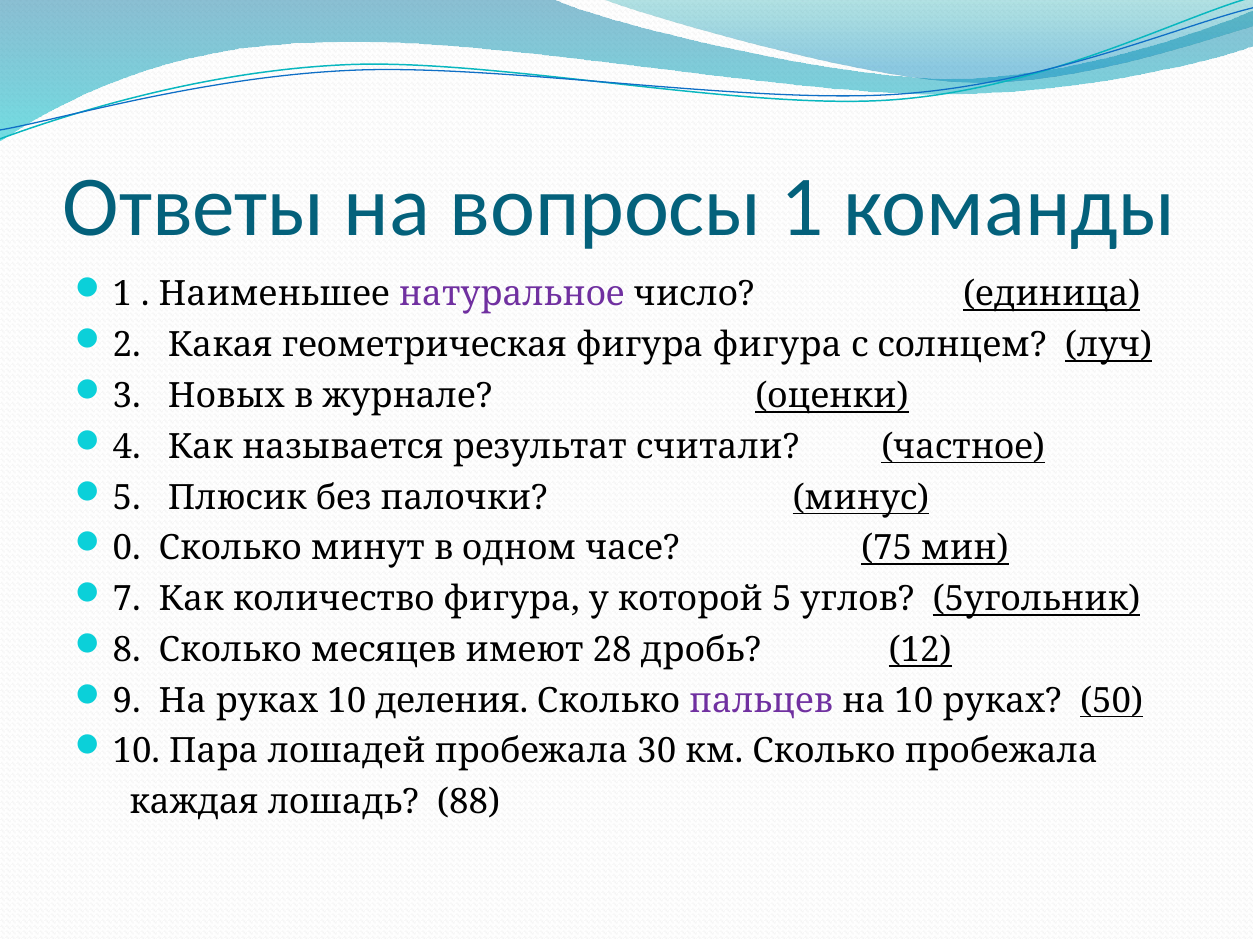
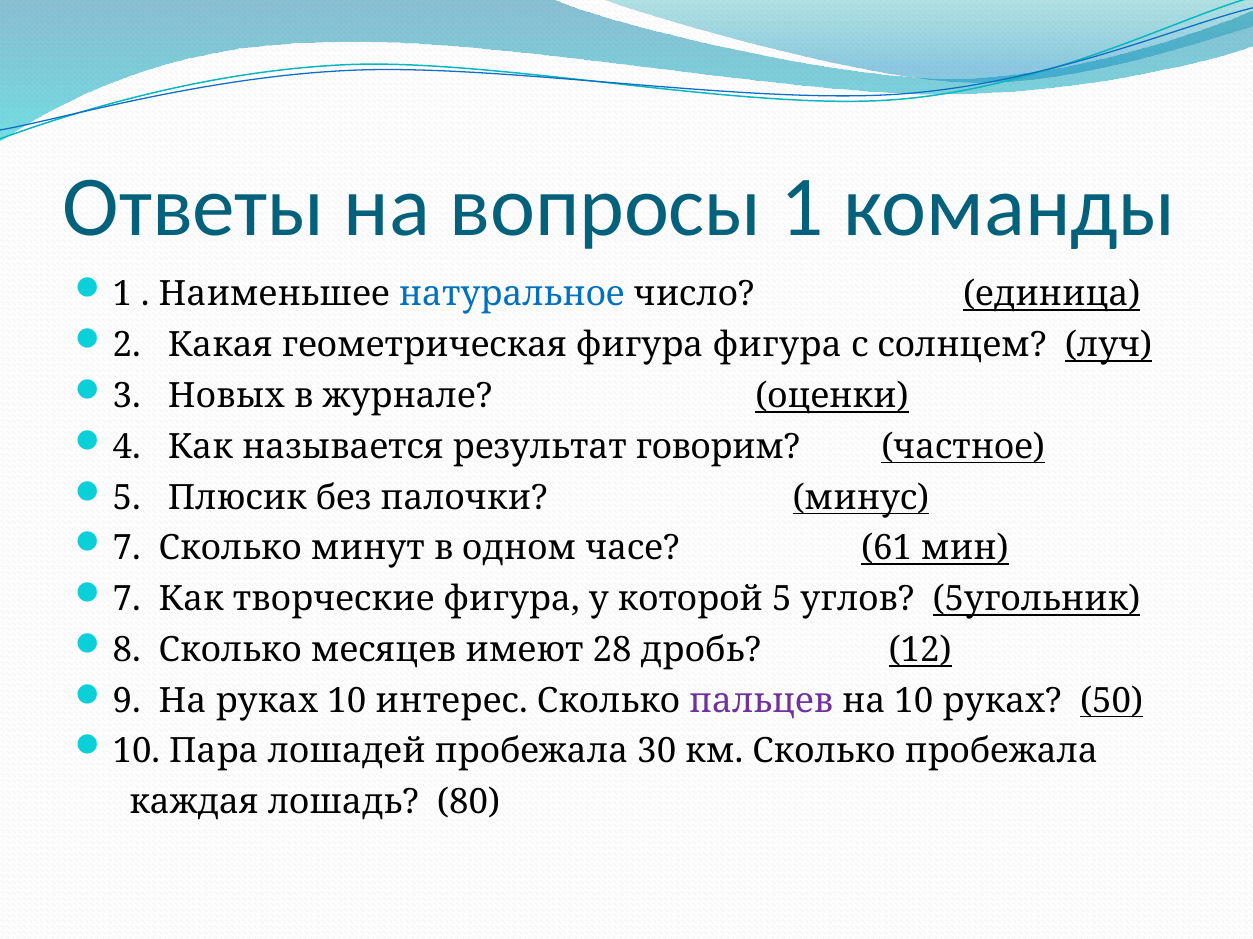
натуральное colour: purple -> blue
считали: считали -> говорим
0 at (127, 549): 0 -> 7
75: 75 -> 61
количество: количество -> творческие
деления: деления -> интерес
88: 88 -> 80
